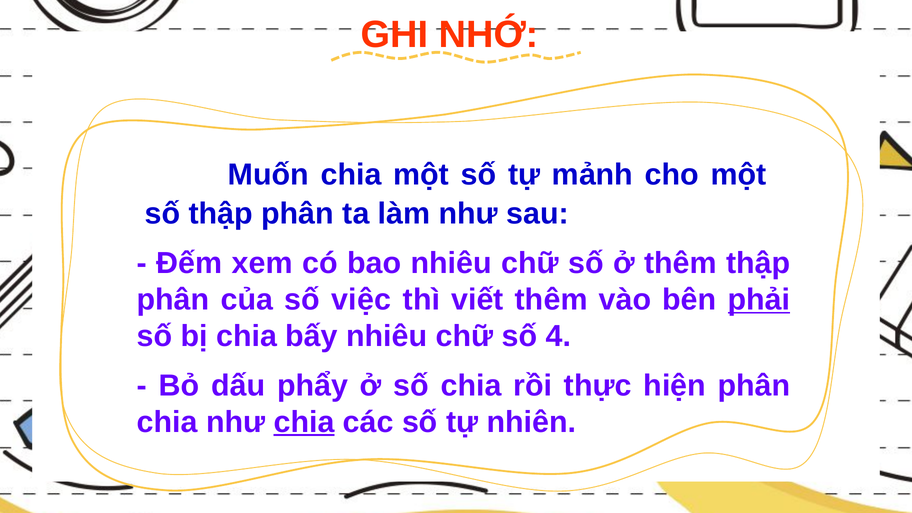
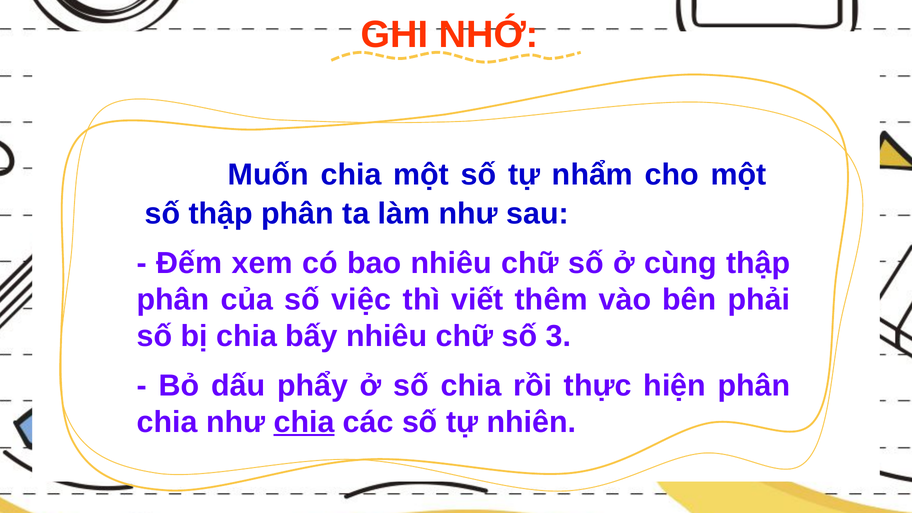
mảnh: mảnh -> nhẩm
ở thêm: thêm -> cùng
phải underline: present -> none
4: 4 -> 3
